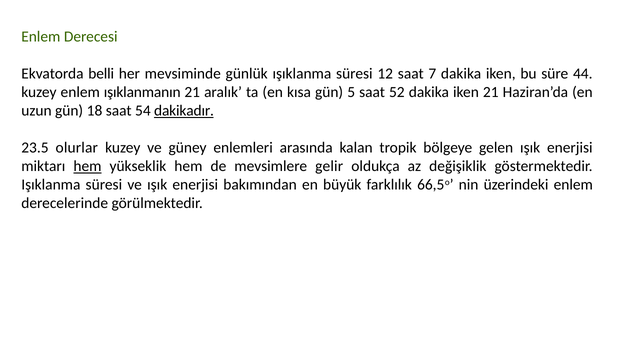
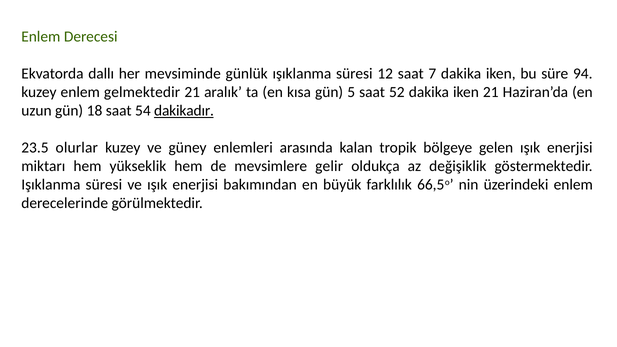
belli: belli -> dallı
44: 44 -> 94
ışıklanmanın: ışıklanmanın -> gelmektedir
hem at (87, 166) underline: present -> none
